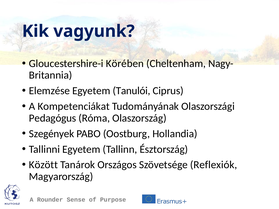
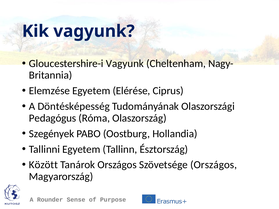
Gloucestershire-i Körében: Körében -> Vagyunk
Tanulói: Tanulói -> Elérése
Kompetenciákat: Kompetenciákat -> Döntésképesség
Szövetsége Reflexiók: Reflexiók -> Országos
